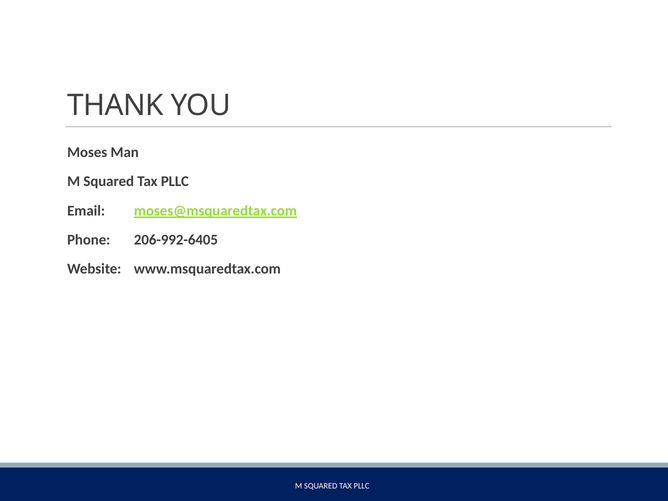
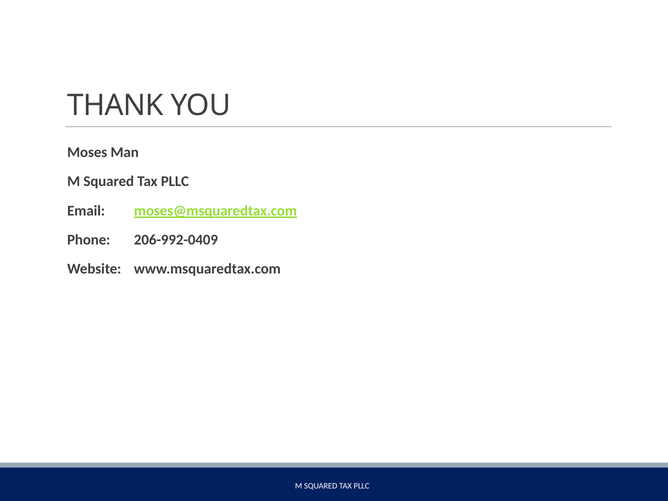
206-992-6405: 206-992-6405 -> 206-992-0409
